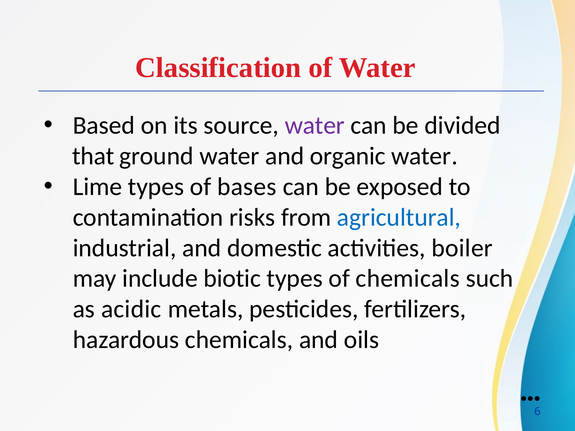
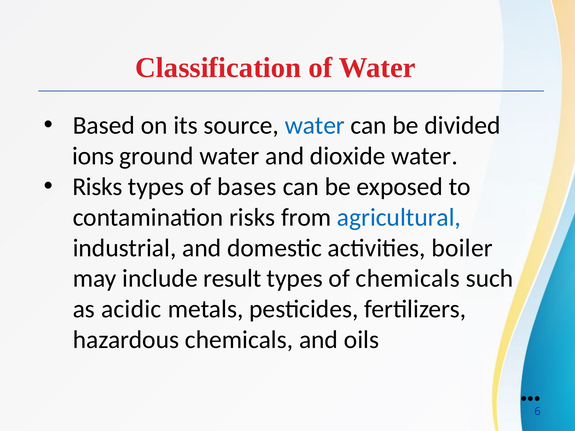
water at (315, 125) colour: purple -> blue
that: that -> ions
organic: organic -> dioxide
Lime at (97, 187): Lime -> Risks
biotic: biotic -> result
